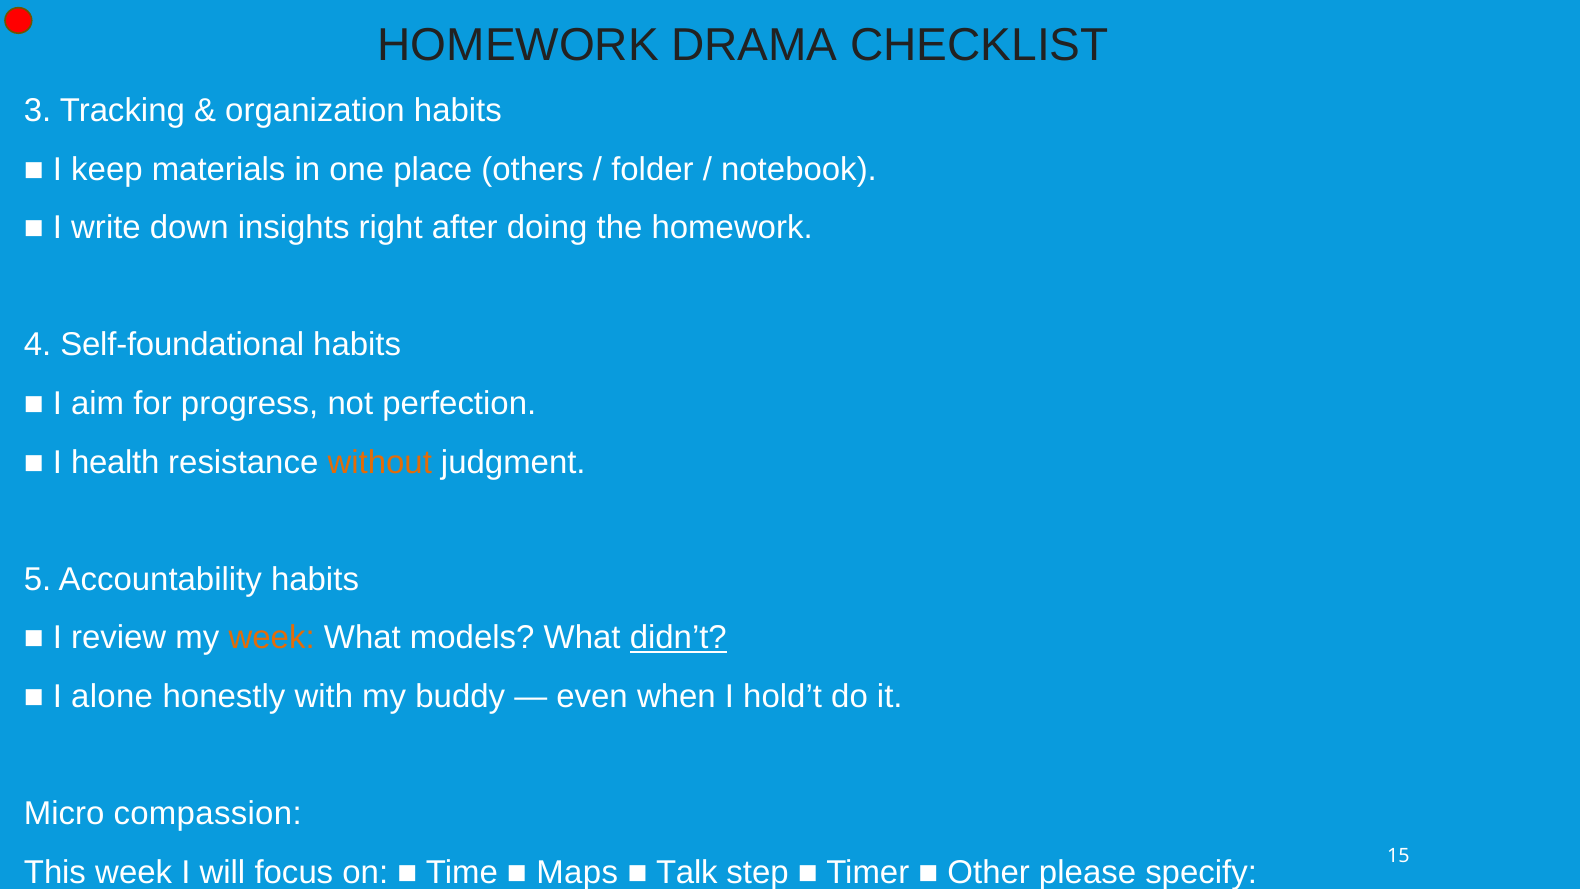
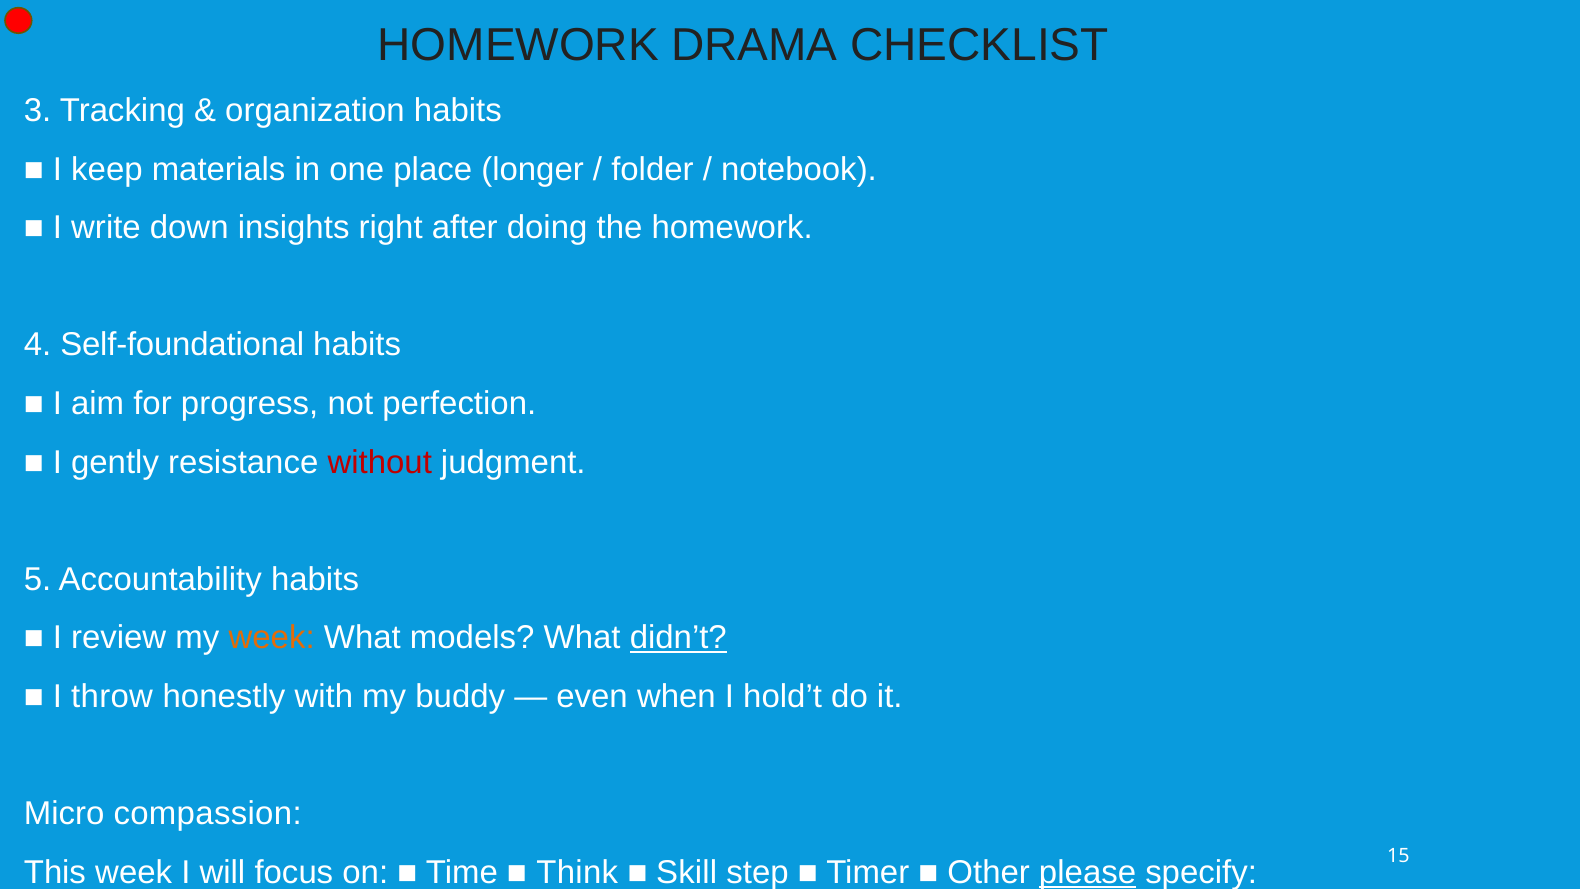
others: others -> longer
health: health -> gently
without colour: orange -> red
alone: alone -> throw
Maps: Maps -> Think
Talk: Talk -> Skill
please underline: none -> present
